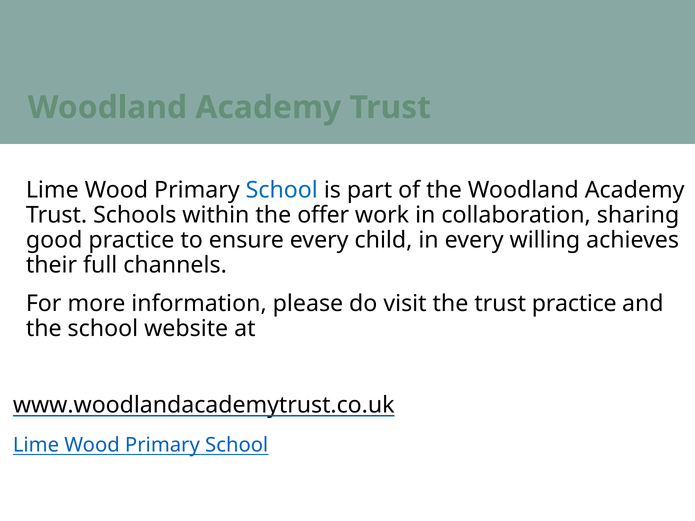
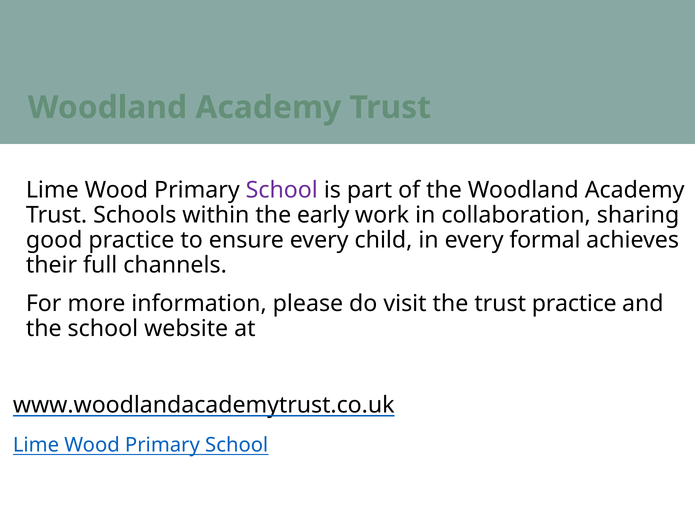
School at (282, 190) colour: blue -> purple
offer: offer -> early
willing: willing -> formal
